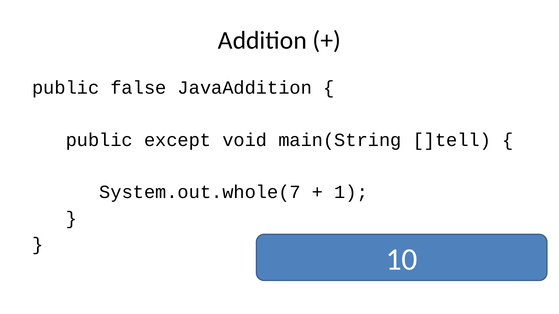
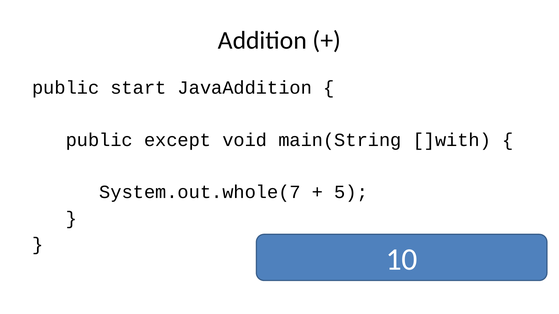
false: false -> start
]tell: ]tell -> ]with
1: 1 -> 5
